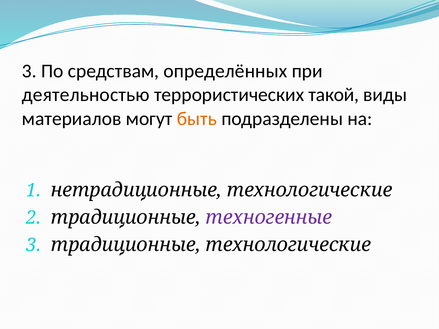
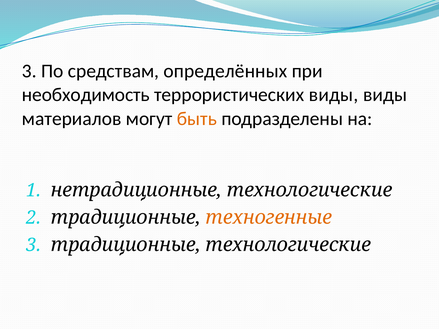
деятельностью: деятельностью -> необходимость
террористических такой: такой -> виды
техногенные colour: purple -> orange
